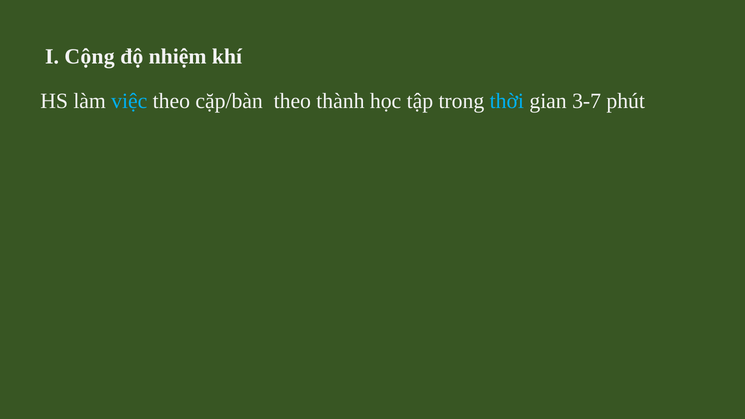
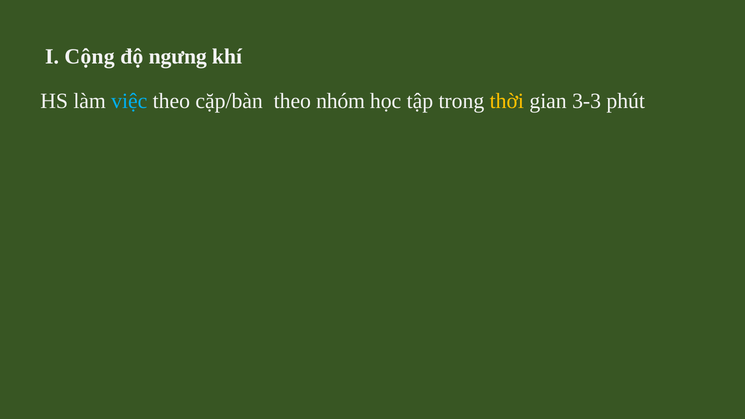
nhiệm: nhiệm -> ngưng
thành: thành -> nhóm
thời colour: light blue -> yellow
3-7: 3-7 -> 3-3
